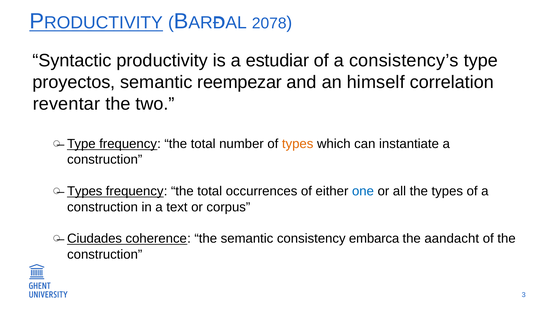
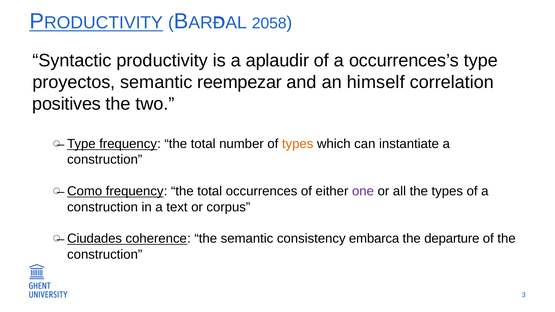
2078: 2078 -> 2058
estudiar: estudiar -> aplaudir
consistency’s: consistency’s -> occurrences’s
reventar: reventar -> positives
Types at (85, 191): Types -> Como
one colour: blue -> purple
aandacht: aandacht -> departure
